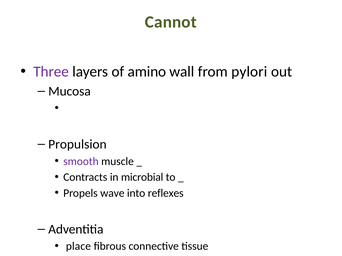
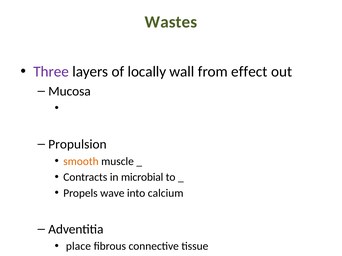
Cannot: Cannot -> Wastes
amino: amino -> locally
pylori: pylori -> effect
smooth colour: purple -> orange
reflexes: reflexes -> calcium
